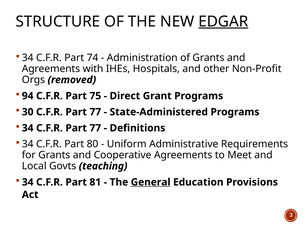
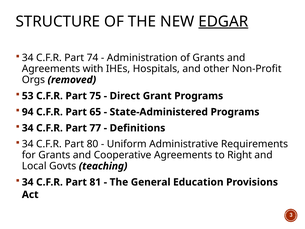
94: 94 -> 53
30: 30 -> 94
77 at (95, 112): 77 -> 65
Meet: Meet -> Right
General underline: present -> none
